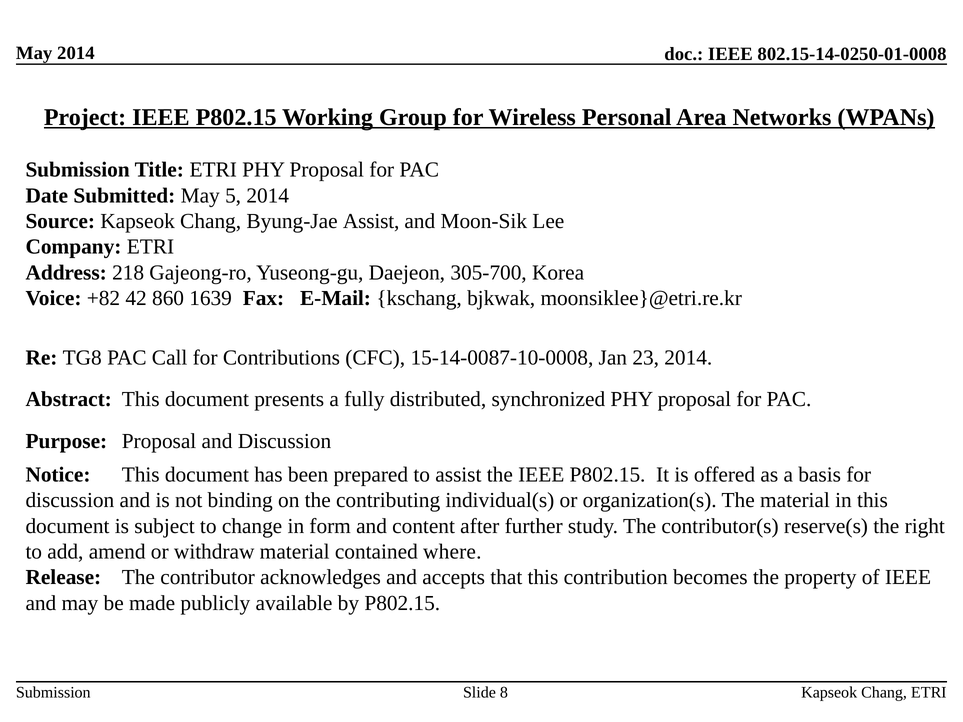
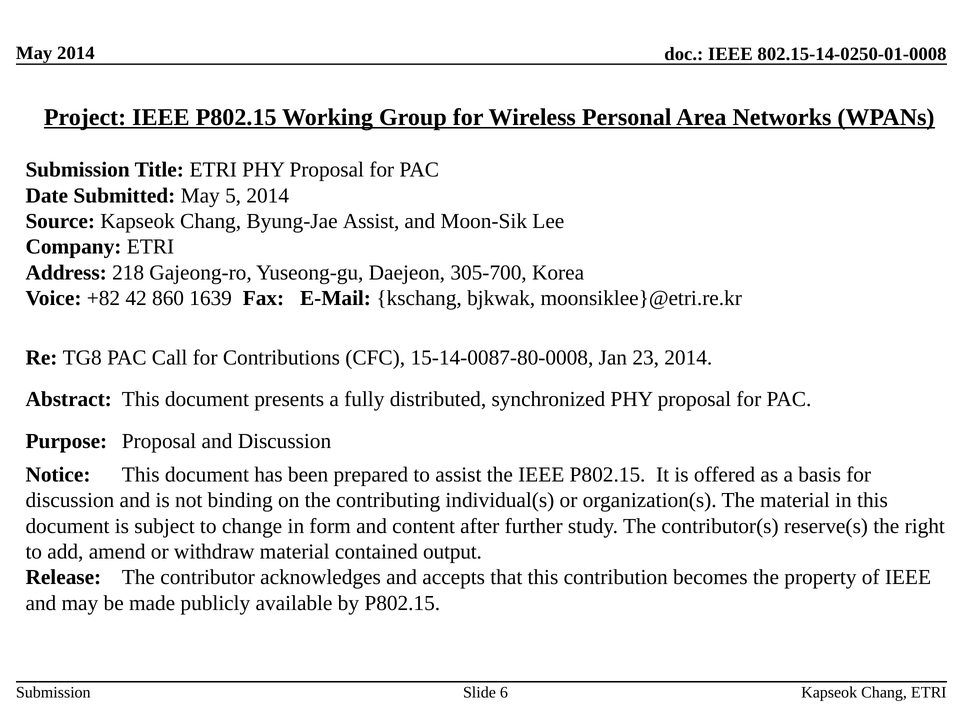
15-14-0087-10-0008: 15-14-0087-10-0008 -> 15-14-0087-80-0008
where: where -> output
8: 8 -> 6
